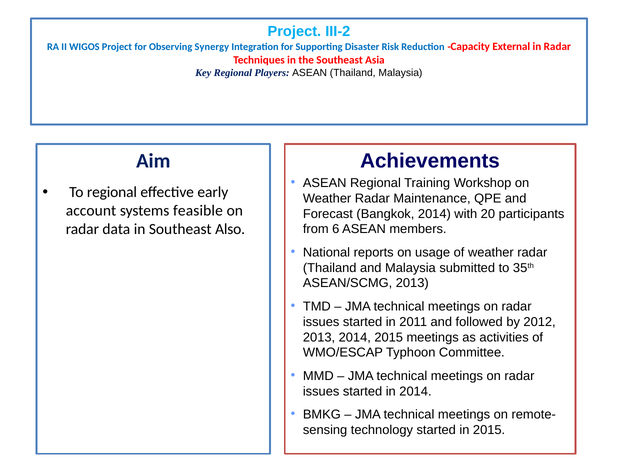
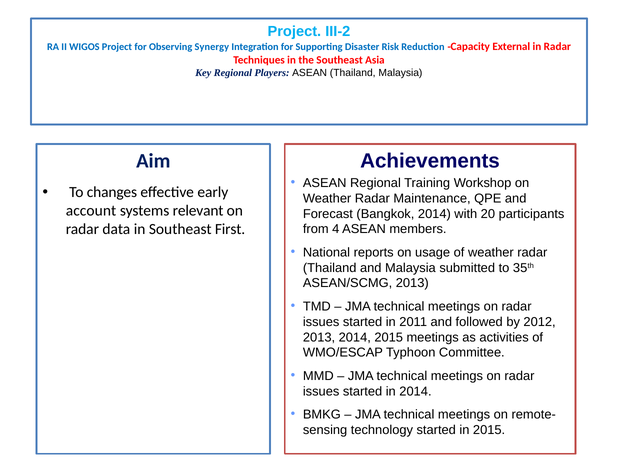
To regional: regional -> changes
feasible: feasible -> relevant
Also: Also -> First
6: 6 -> 4
